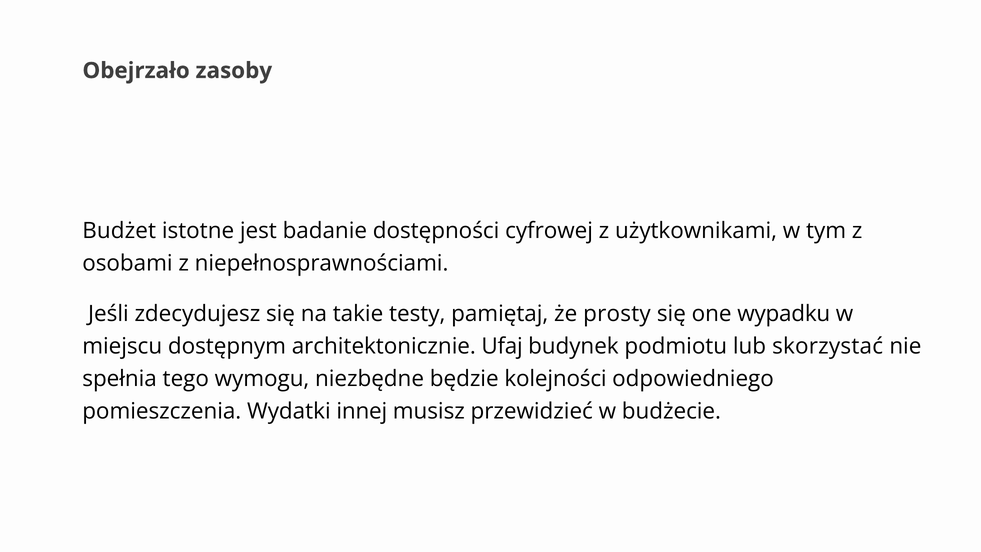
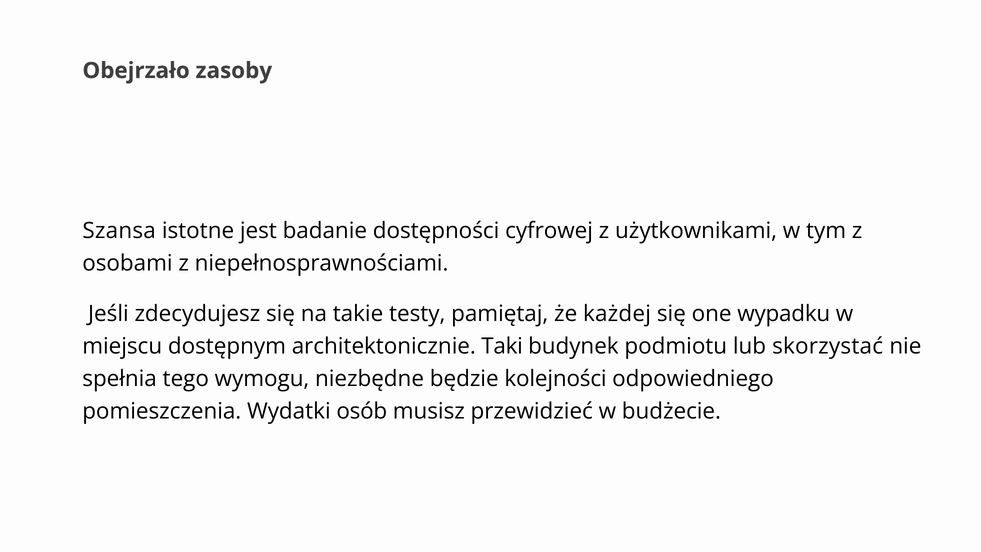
Budżet: Budżet -> Szansa
prosty: prosty -> każdej
Ufaj: Ufaj -> Taki
innej: innej -> osób
